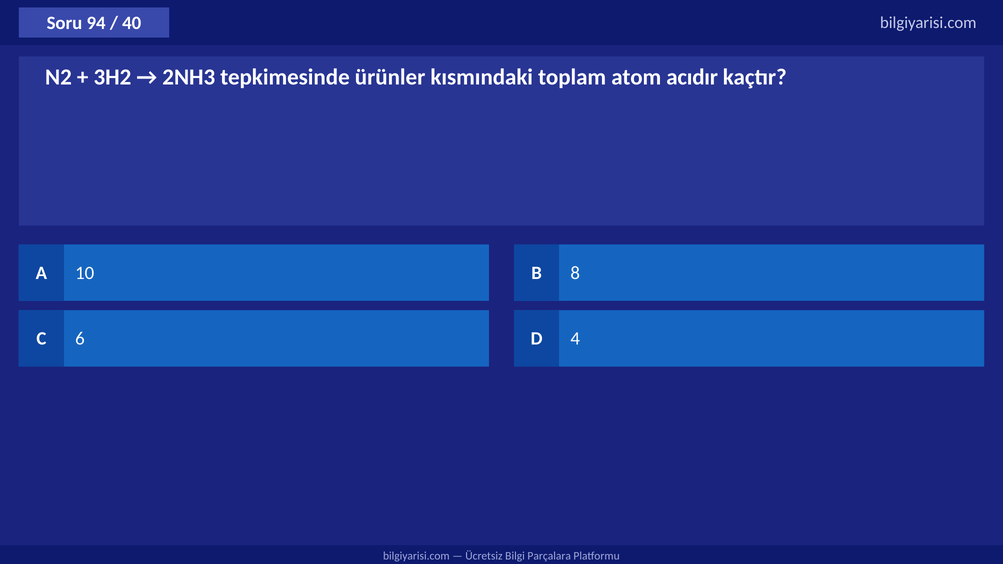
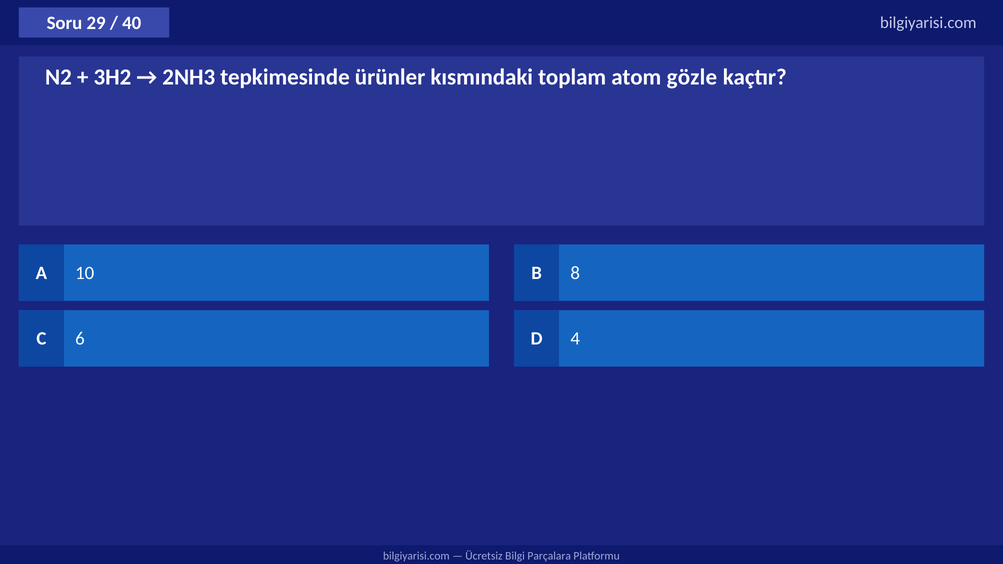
94: 94 -> 29
acıdır: acıdır -> gözle
